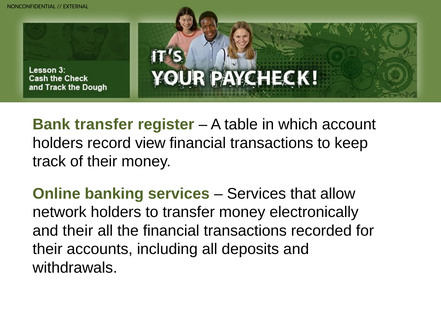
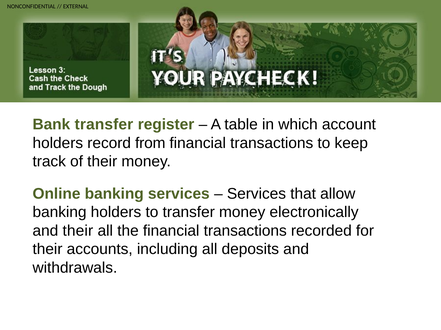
view: view -> from
network at (60, 213): network -> banking
